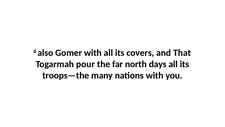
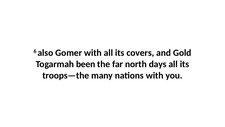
That: That -> Gold
pour: pour -> been
